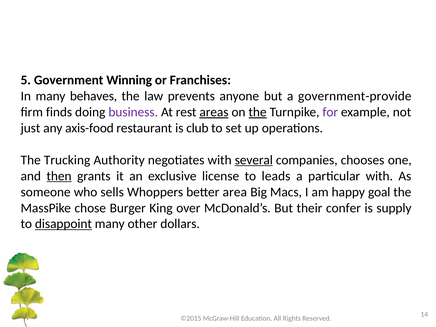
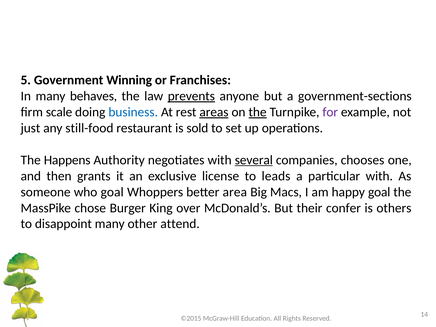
prevents underline: none -> present
government-provide: government-provide -> government-sections
finds: finds -> scale
business colour: purple -> blue
axis-food: axis-food -> still-food
club: club -> sold
Trucking: Trucking -> Happens
then underline: present -> none
who sells: sells -> goal
supply: supply -> others
disappoint underline: present -> none
dollars: dollars -> attend
